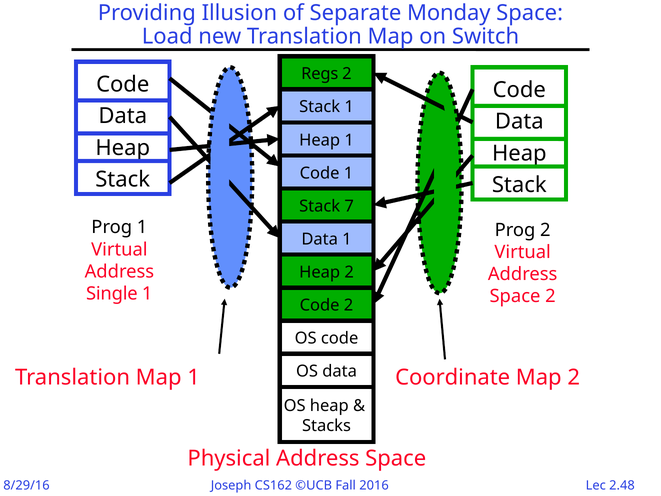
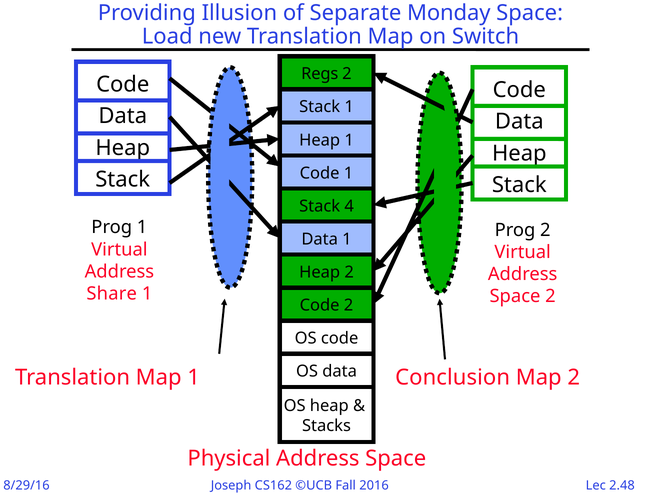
7: 7 -> 4
Single: Single -> Share
Coordinate: Coordinate -> Conclusion
